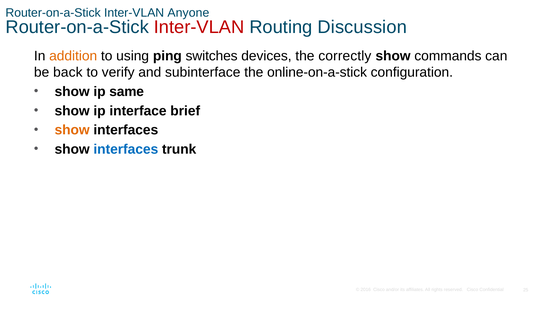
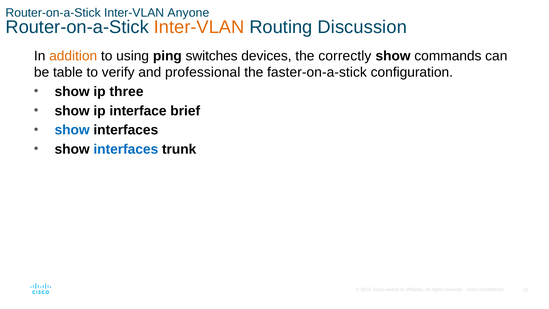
Inter-VLAN at (199, 27) colour: red -> orange
back: back -> table
subinterface: subinterface -> professional
online-on-a-stick: online-on-a-stick -> faster-on-a-stick
same: same -> three
show at (72, 130) colour: orange -> blue
